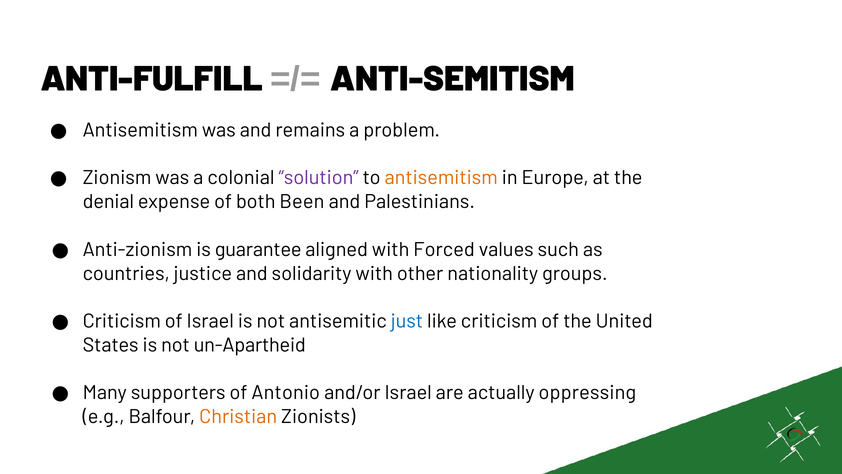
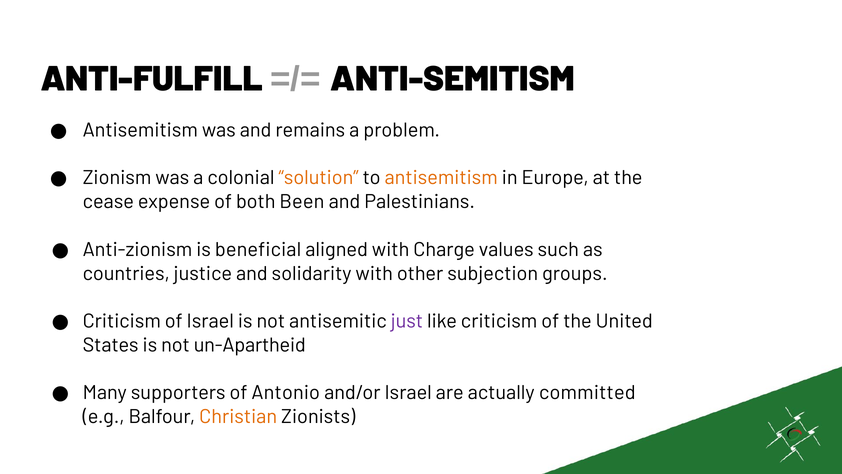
solution colour: purple -> orange
denial: denial -> cease
guarantee: guarantee -> beneficial
Forced: Forced -> Charge
nationality: nationality -> subjection
just colour: blue -> purple
oppressing: oppressing -> committed
